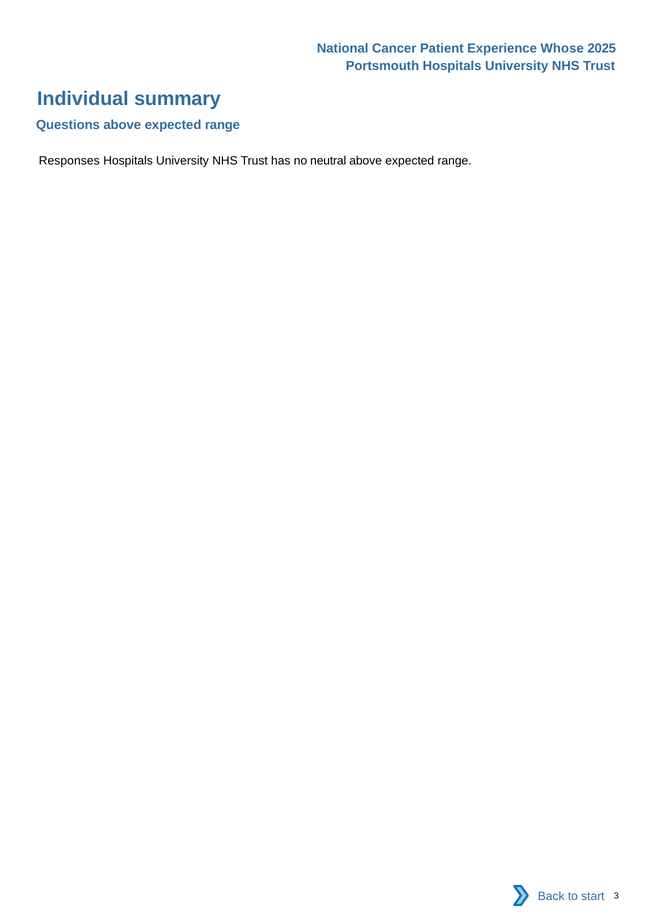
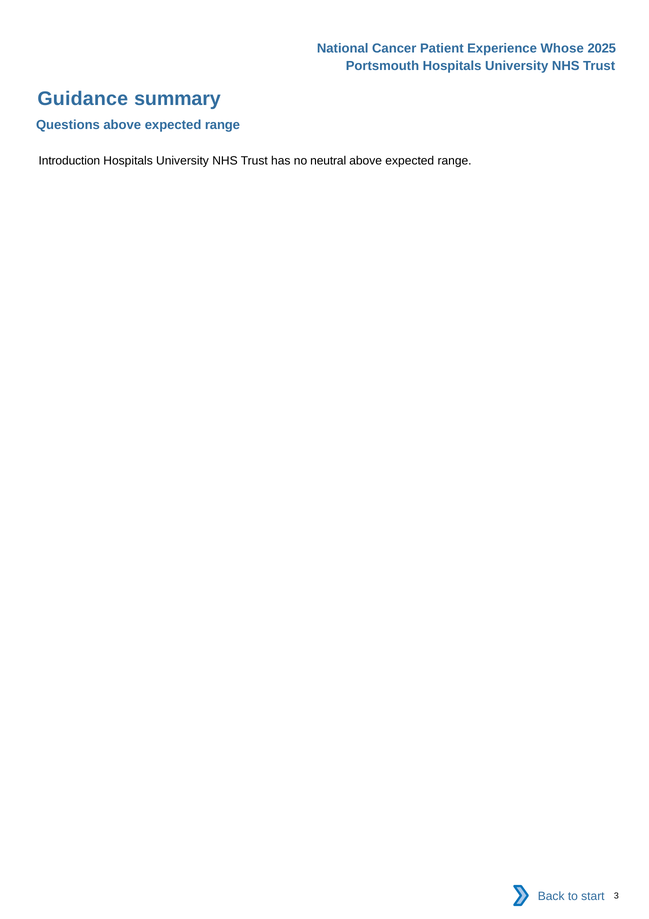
Individual: Individual -> Guidance
Responses: Responses -> Introduction
